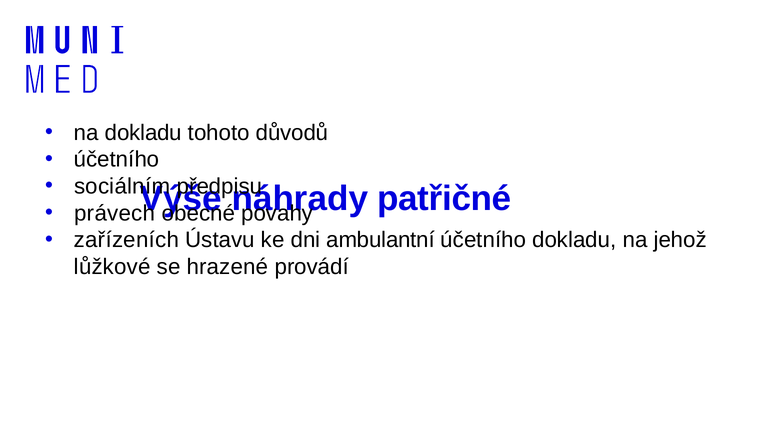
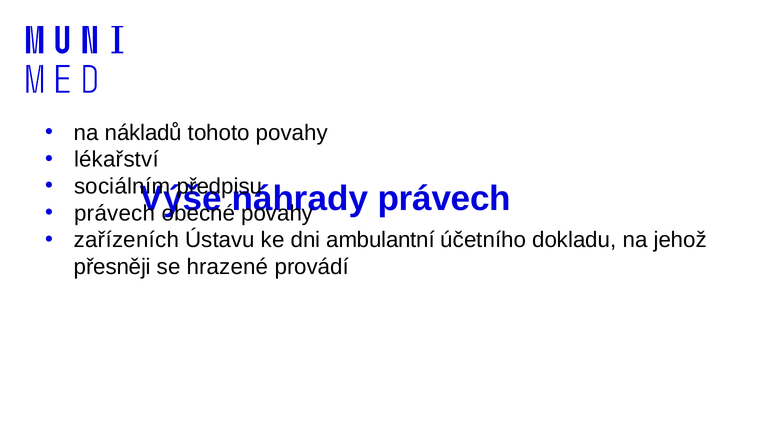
na dokladu: dokladu -> nákladů
tohoto důvodů: důvodů -> povahy
účetního at (117, 159): účetního -> lékařství
patřičné at (444, 199): patřičné -> právech
lůžkové: lůžkové -> přesněji
